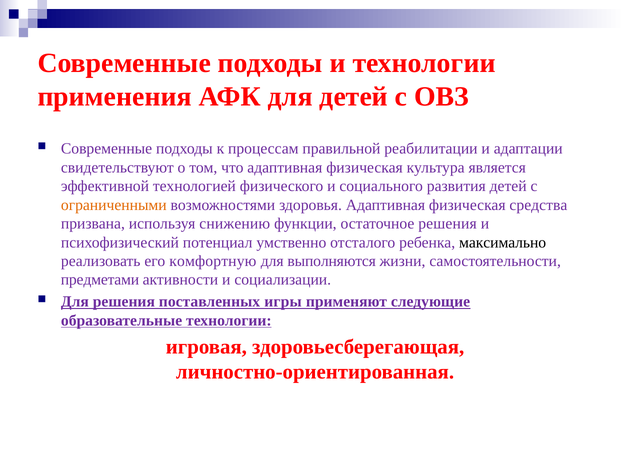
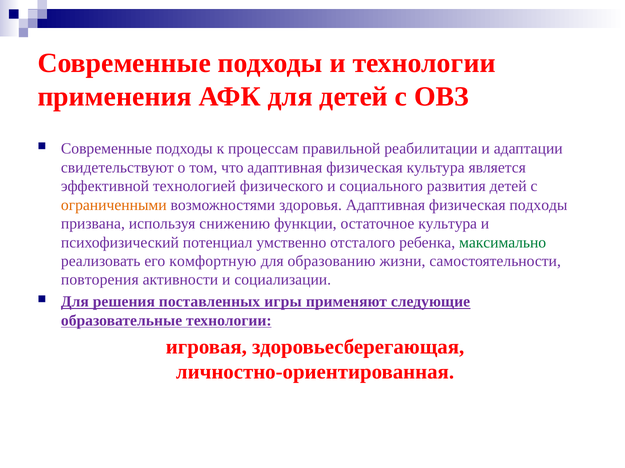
физическая средства: средства -> подходы
остаточное решения: решения -> культура
максимально colour: black -> green
выполняются: выполняются -> образованию
предметами: предметами -> повторения
